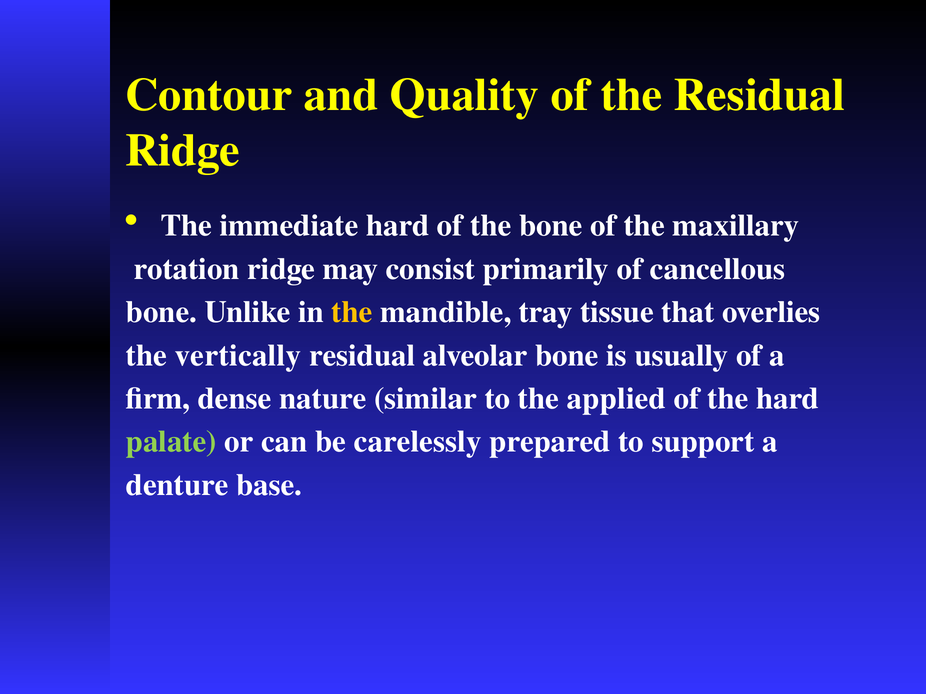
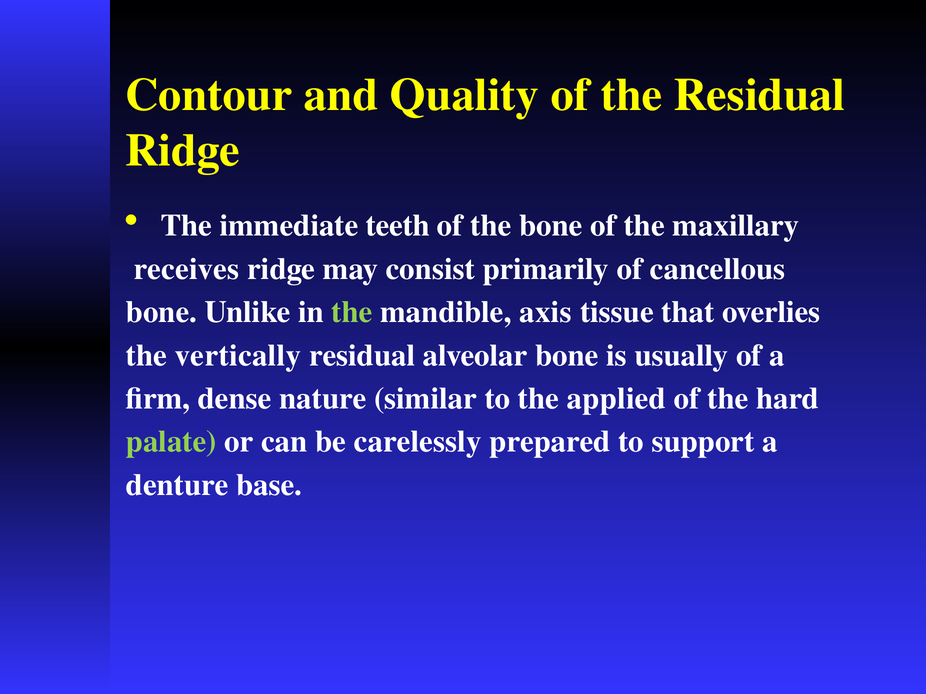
immediate hard: hard -> teeth
rotation: rotation -> receives
the at (352, 312) colour: yellow -> light green
tray: tray -> axis
